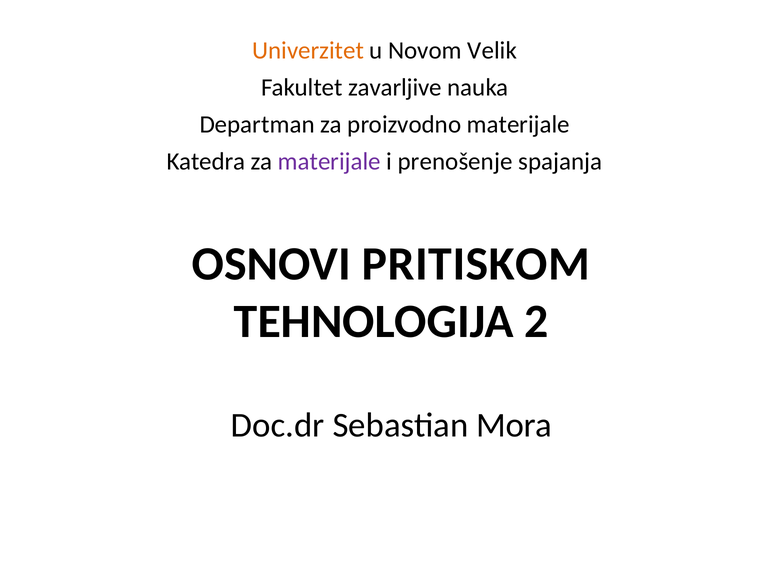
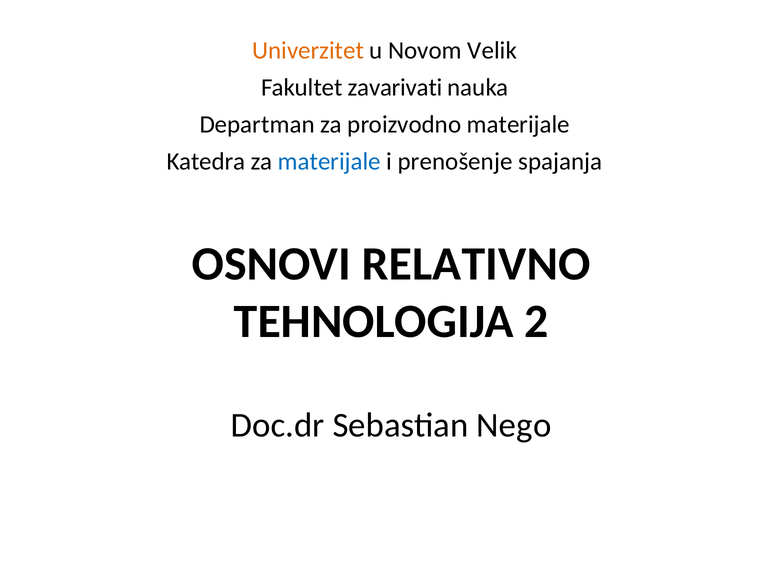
zavarljive: zavarljive -> zavarivati
materijale at (329, 162) colour: purple -> blue
PRITISKOM: PRITISKOM -> RELATIVNO
Mora: Mora -> Nego
